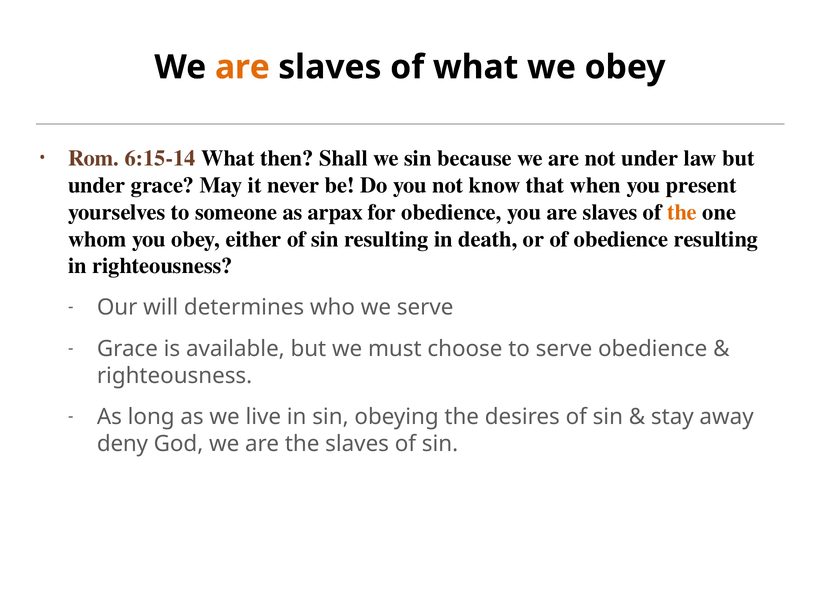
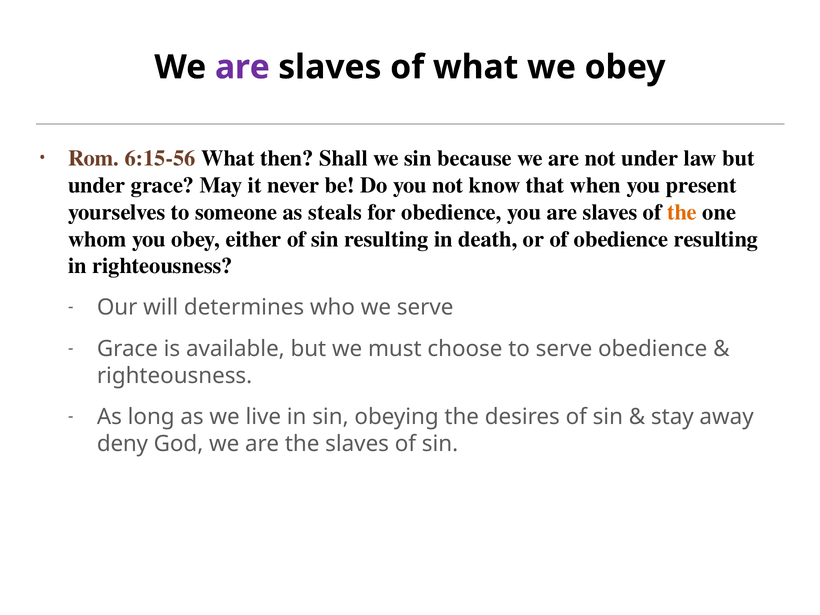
are at (242, 67) colour: orange -> purple
6:15-14: 6:15-14 -> 6:15-56
arpax: arpax -> steals
